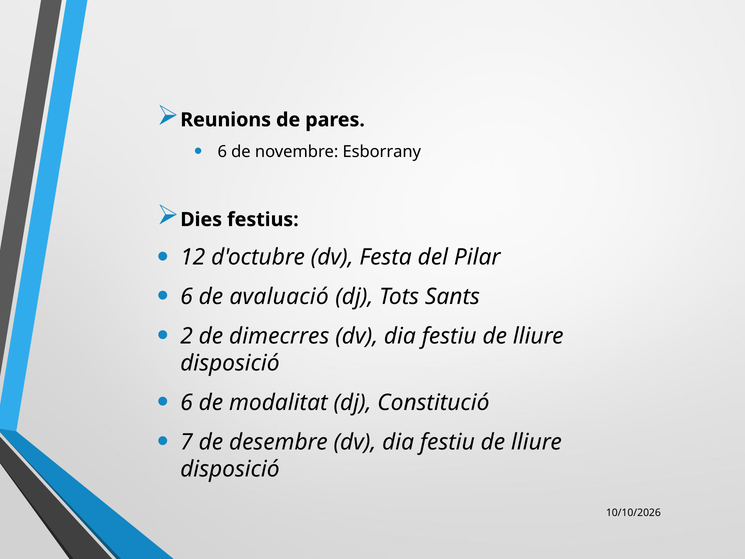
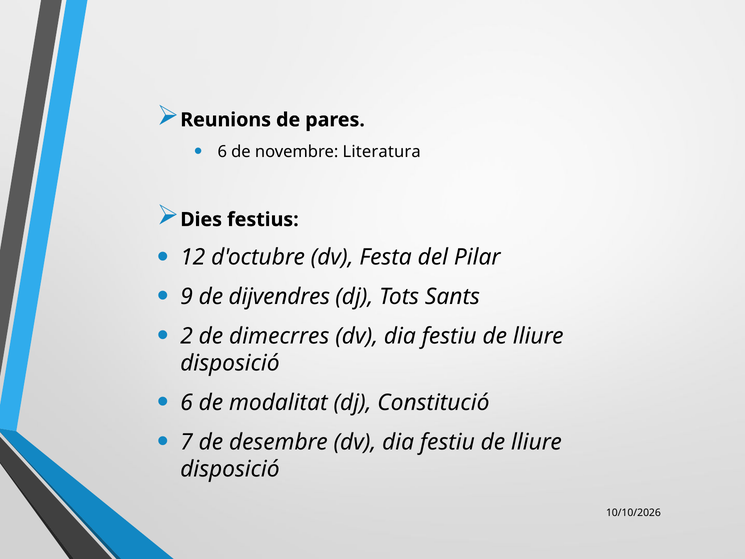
Esborrany: Esborrany -> Literatura
6 at (187, 297): 6 -> 9
avaluació: avaluació -> dijvendres
